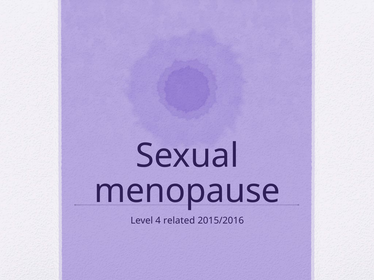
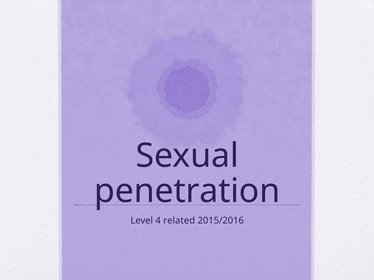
menopause: menopause -> penetration
